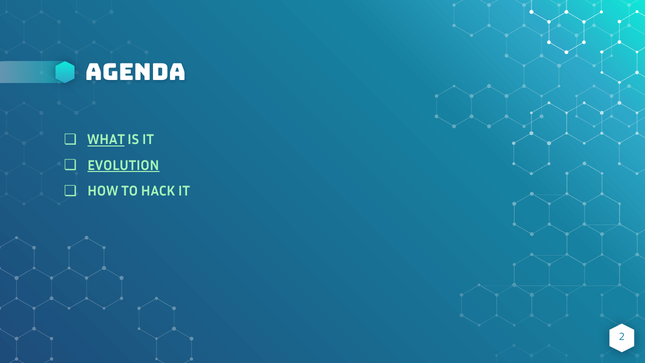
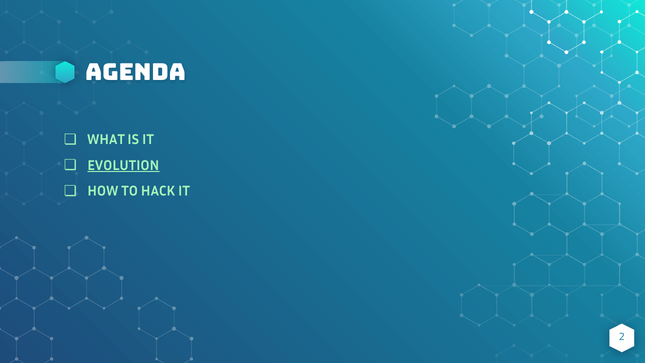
WHAT underline: present -> none
